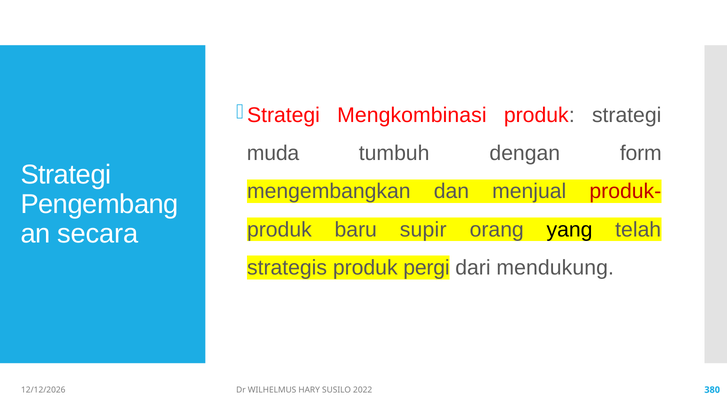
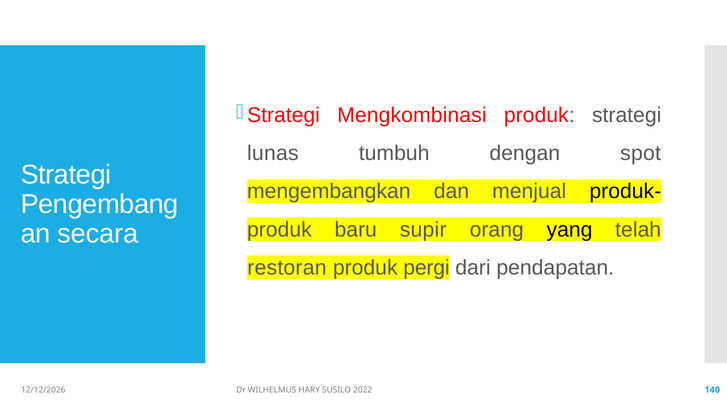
muda: muda -> lunas
form: form -> spot
produk- colour: red -> black
strategis: strategis -> restoran
mendukung: mendukung -> pendapatan
380: 380 -> 140
